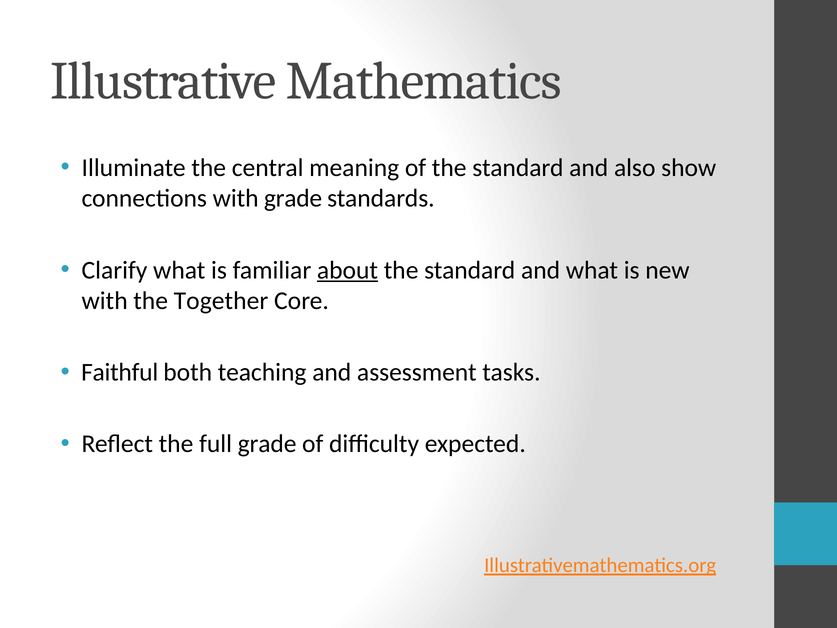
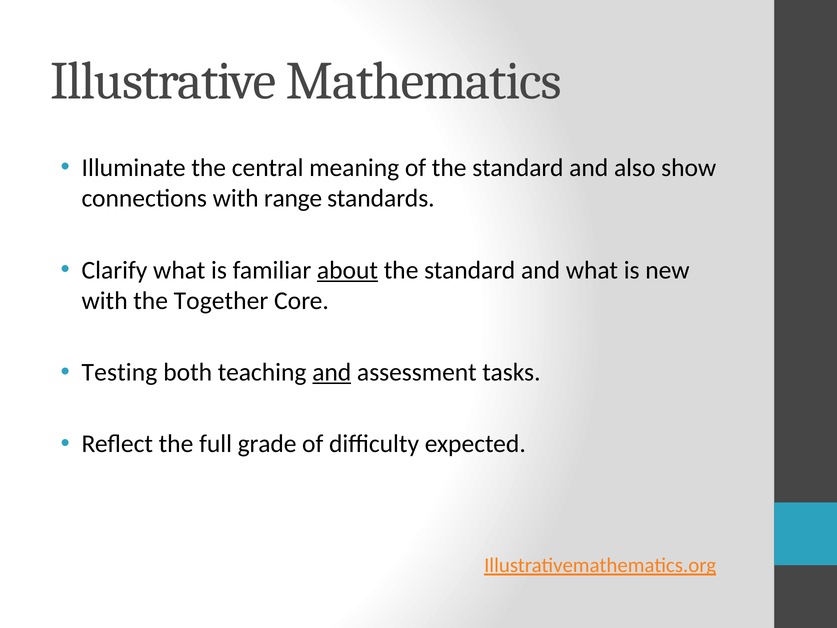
with grade: grade -> range
Faithful: Faithful -> Testing
and at (332, 372) underline: none -> present
